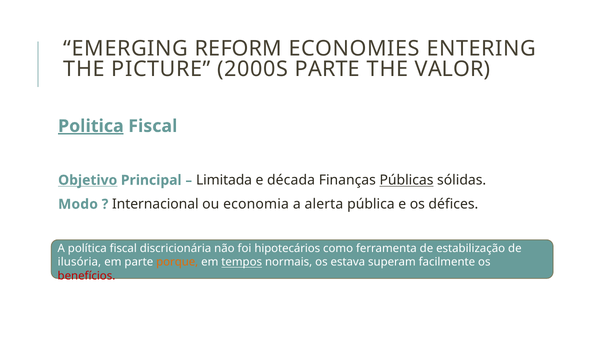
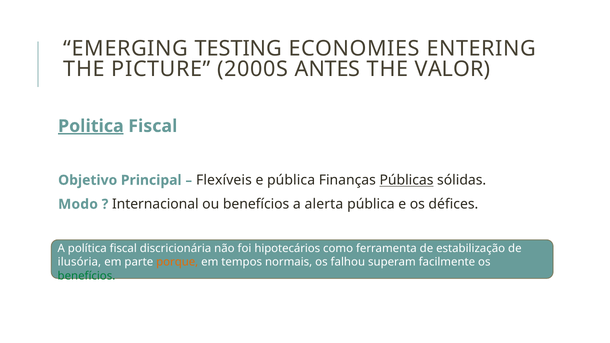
REFORM: REFORM -> TESTING
2000S PARTE: PARTE -> ANTES
Objetivo underline: present -> none
Limitada: Limitada -> Flexíveis
e década: década -> pública
ou economia: economia -> benefícios
tempos underline: present -> none
estava: estava -> falhou
benefícios at (86, 276) colour: red -> green
